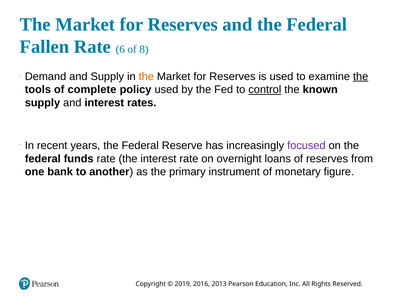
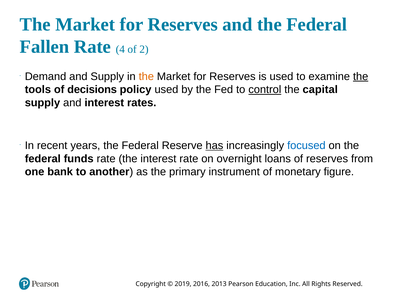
6: 6 -> 4
8: 8 -> 2
complete: complete -> decisions
known: known -> capital
has underline: none -> present
focused colour: purple -> blue
